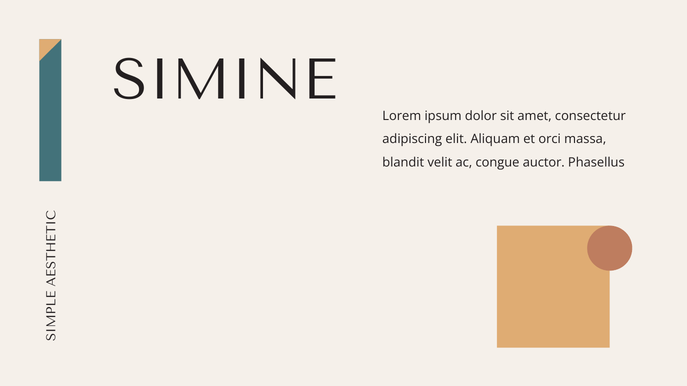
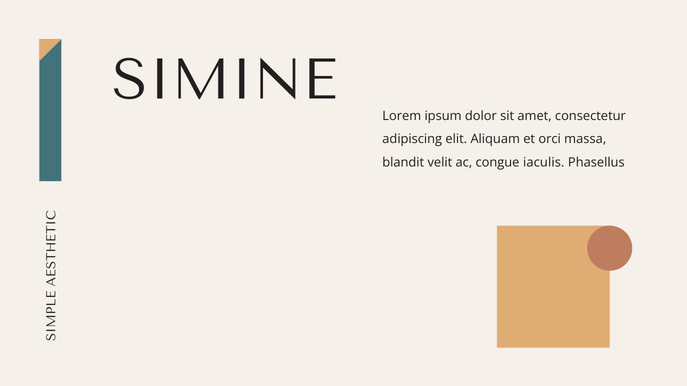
auctor: auctor -> iaculis
